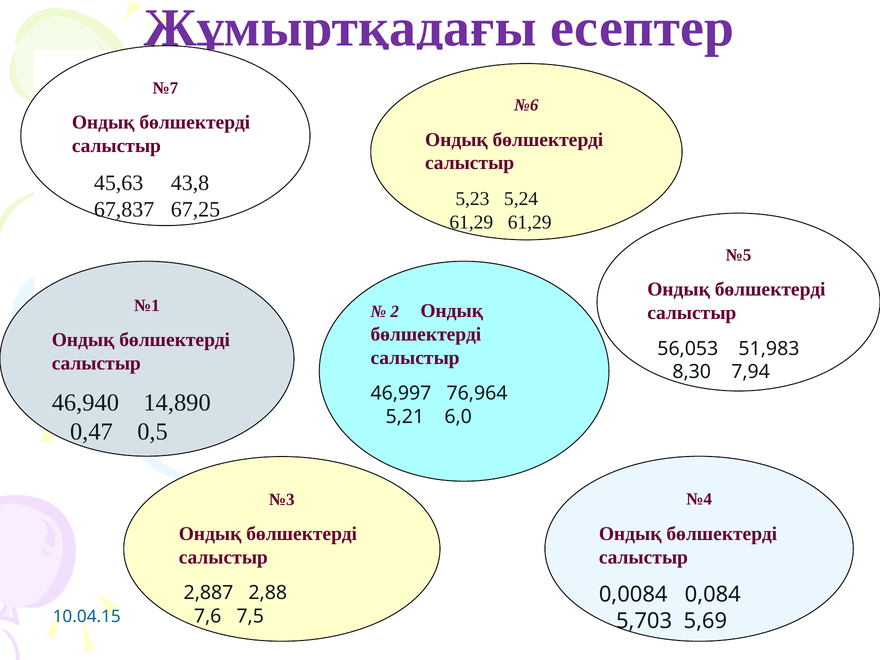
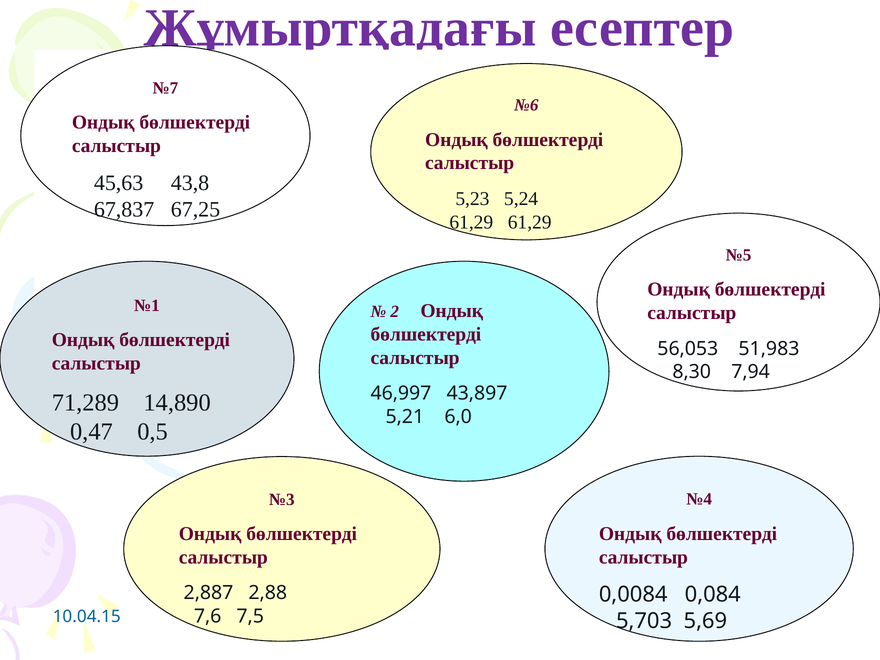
76,964: 76,964 -> 43,897
46,940: 46,940 -> 71,289
